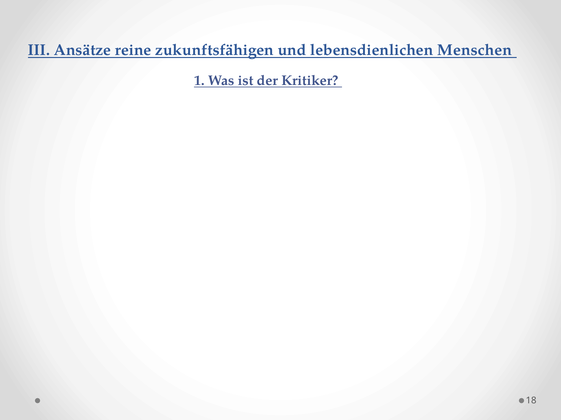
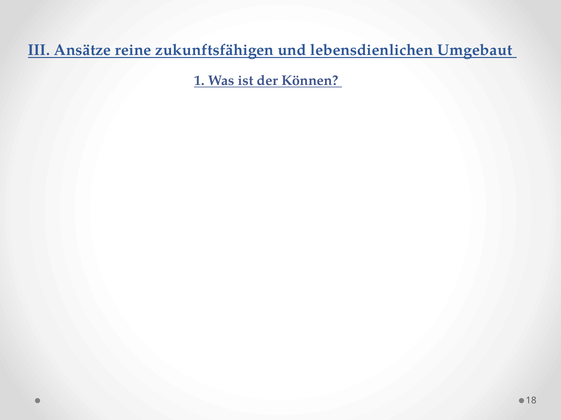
Menschen: Menschen -> Umgebaut
Kritiker: Kritiker -> Können
